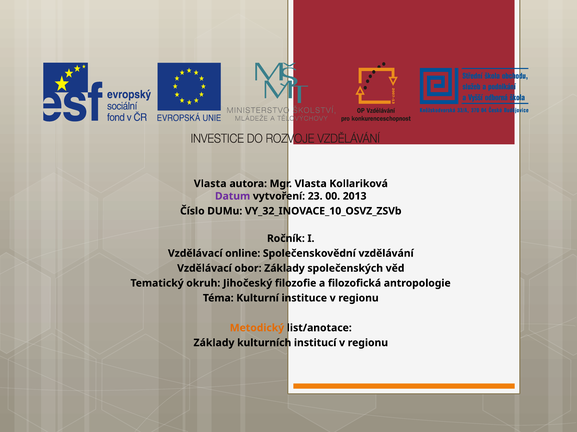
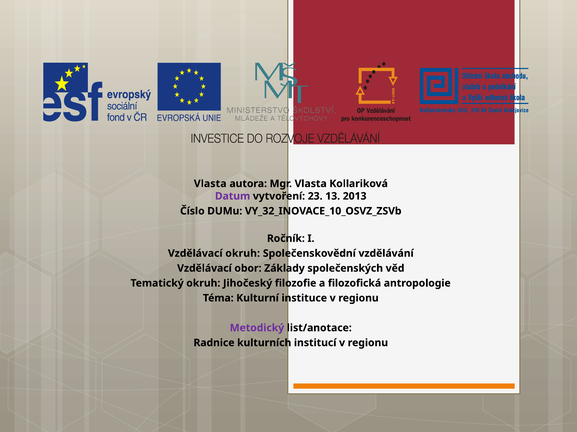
00: 00 -> 13
Vzdělávací online: online -> okruh
Metodický colour: orange -> purple
Základy at (214, 343): Základy -> Radnice
